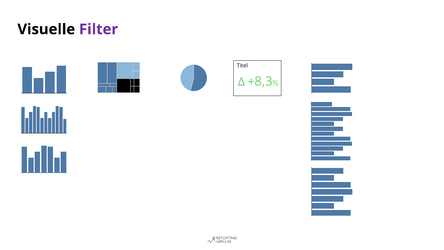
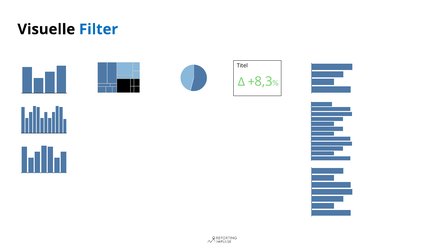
Filter colour: purple -> blue
